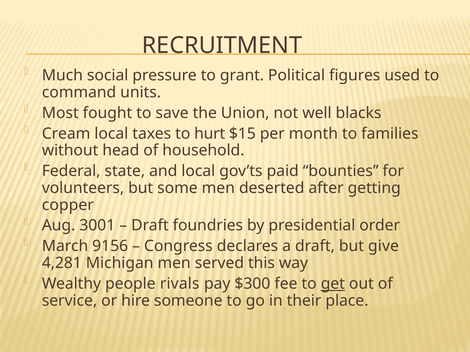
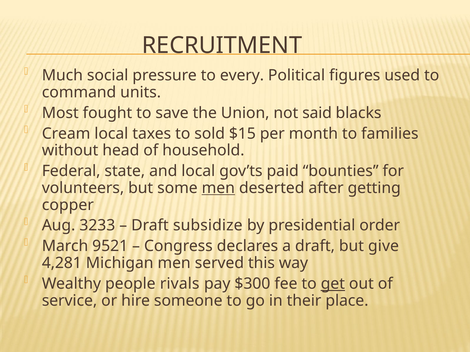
grant: grant -> every
well: well -> said
hurt: hurt -> sold
men at (218, 188) underline: none -> present
3001: 3001 -> 3233
foundries: foundries -> subsidize
9156: 9156 -> 9521
